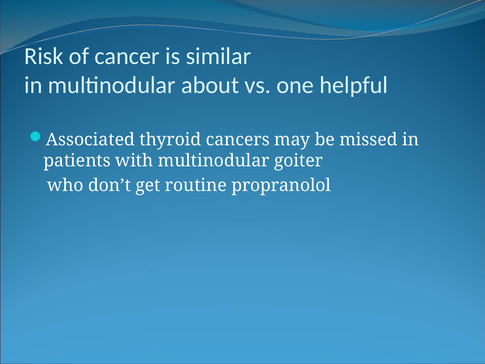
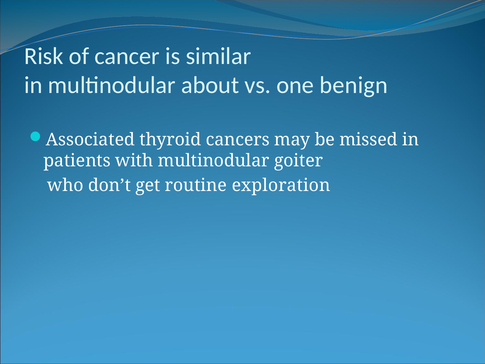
helpful: helpful -> benign
propranolol: propranolol -> exploration
